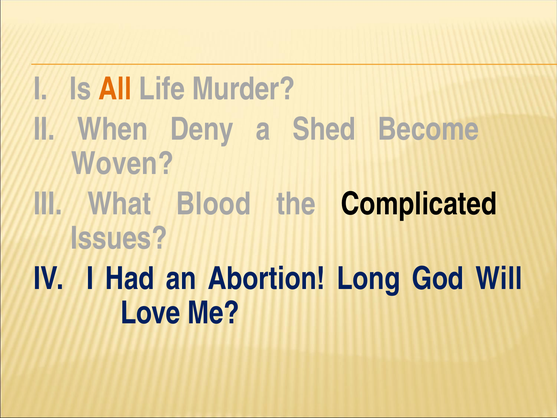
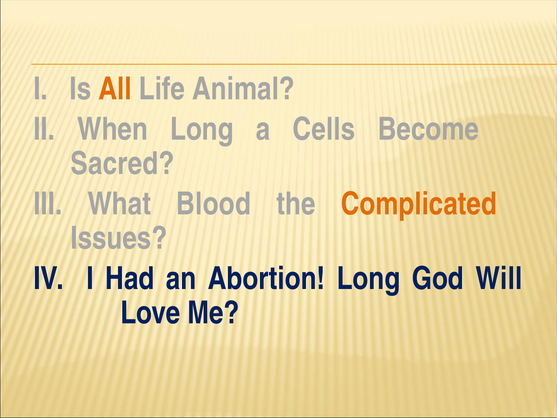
Murder: Murder -> Animal
When Deny: Deny -> Long
Shed: Shed -> Cells
Woven: Woven -> Sacred
Complicated colour: black -> orange
